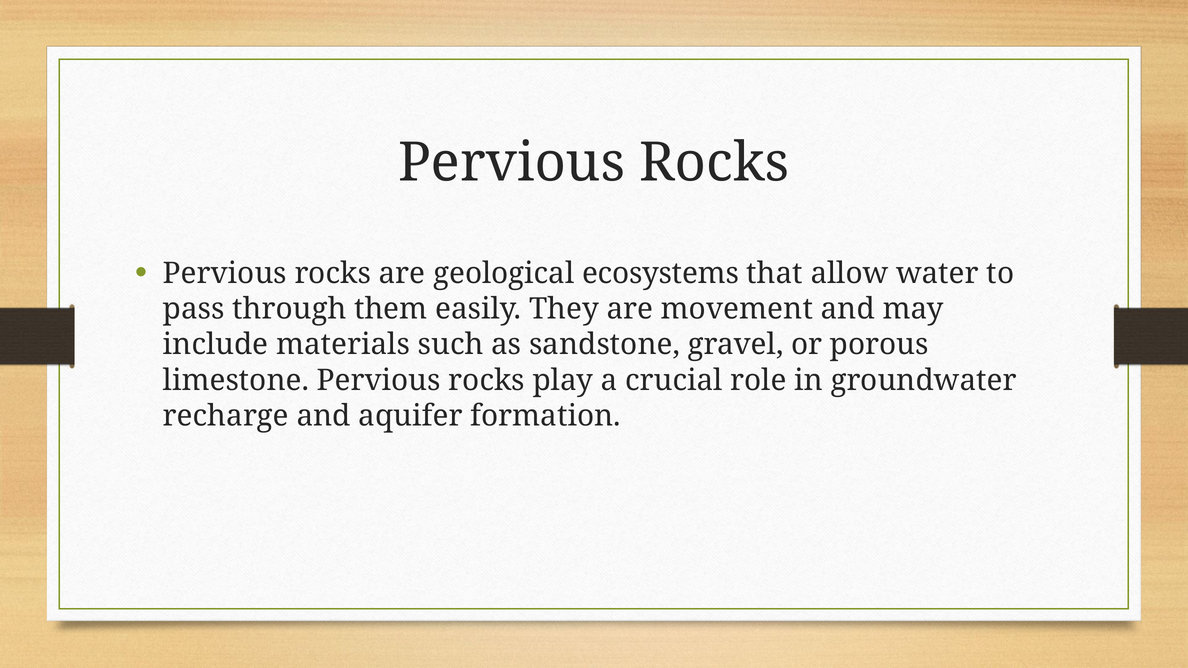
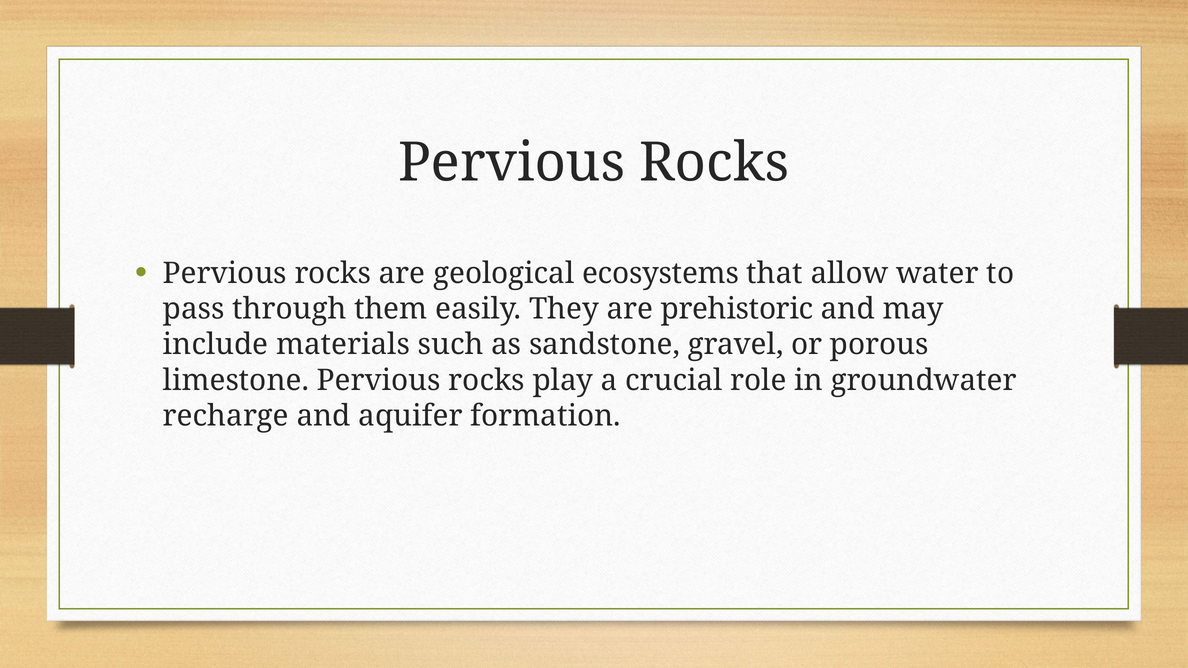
movement: movement -> prehistoric
